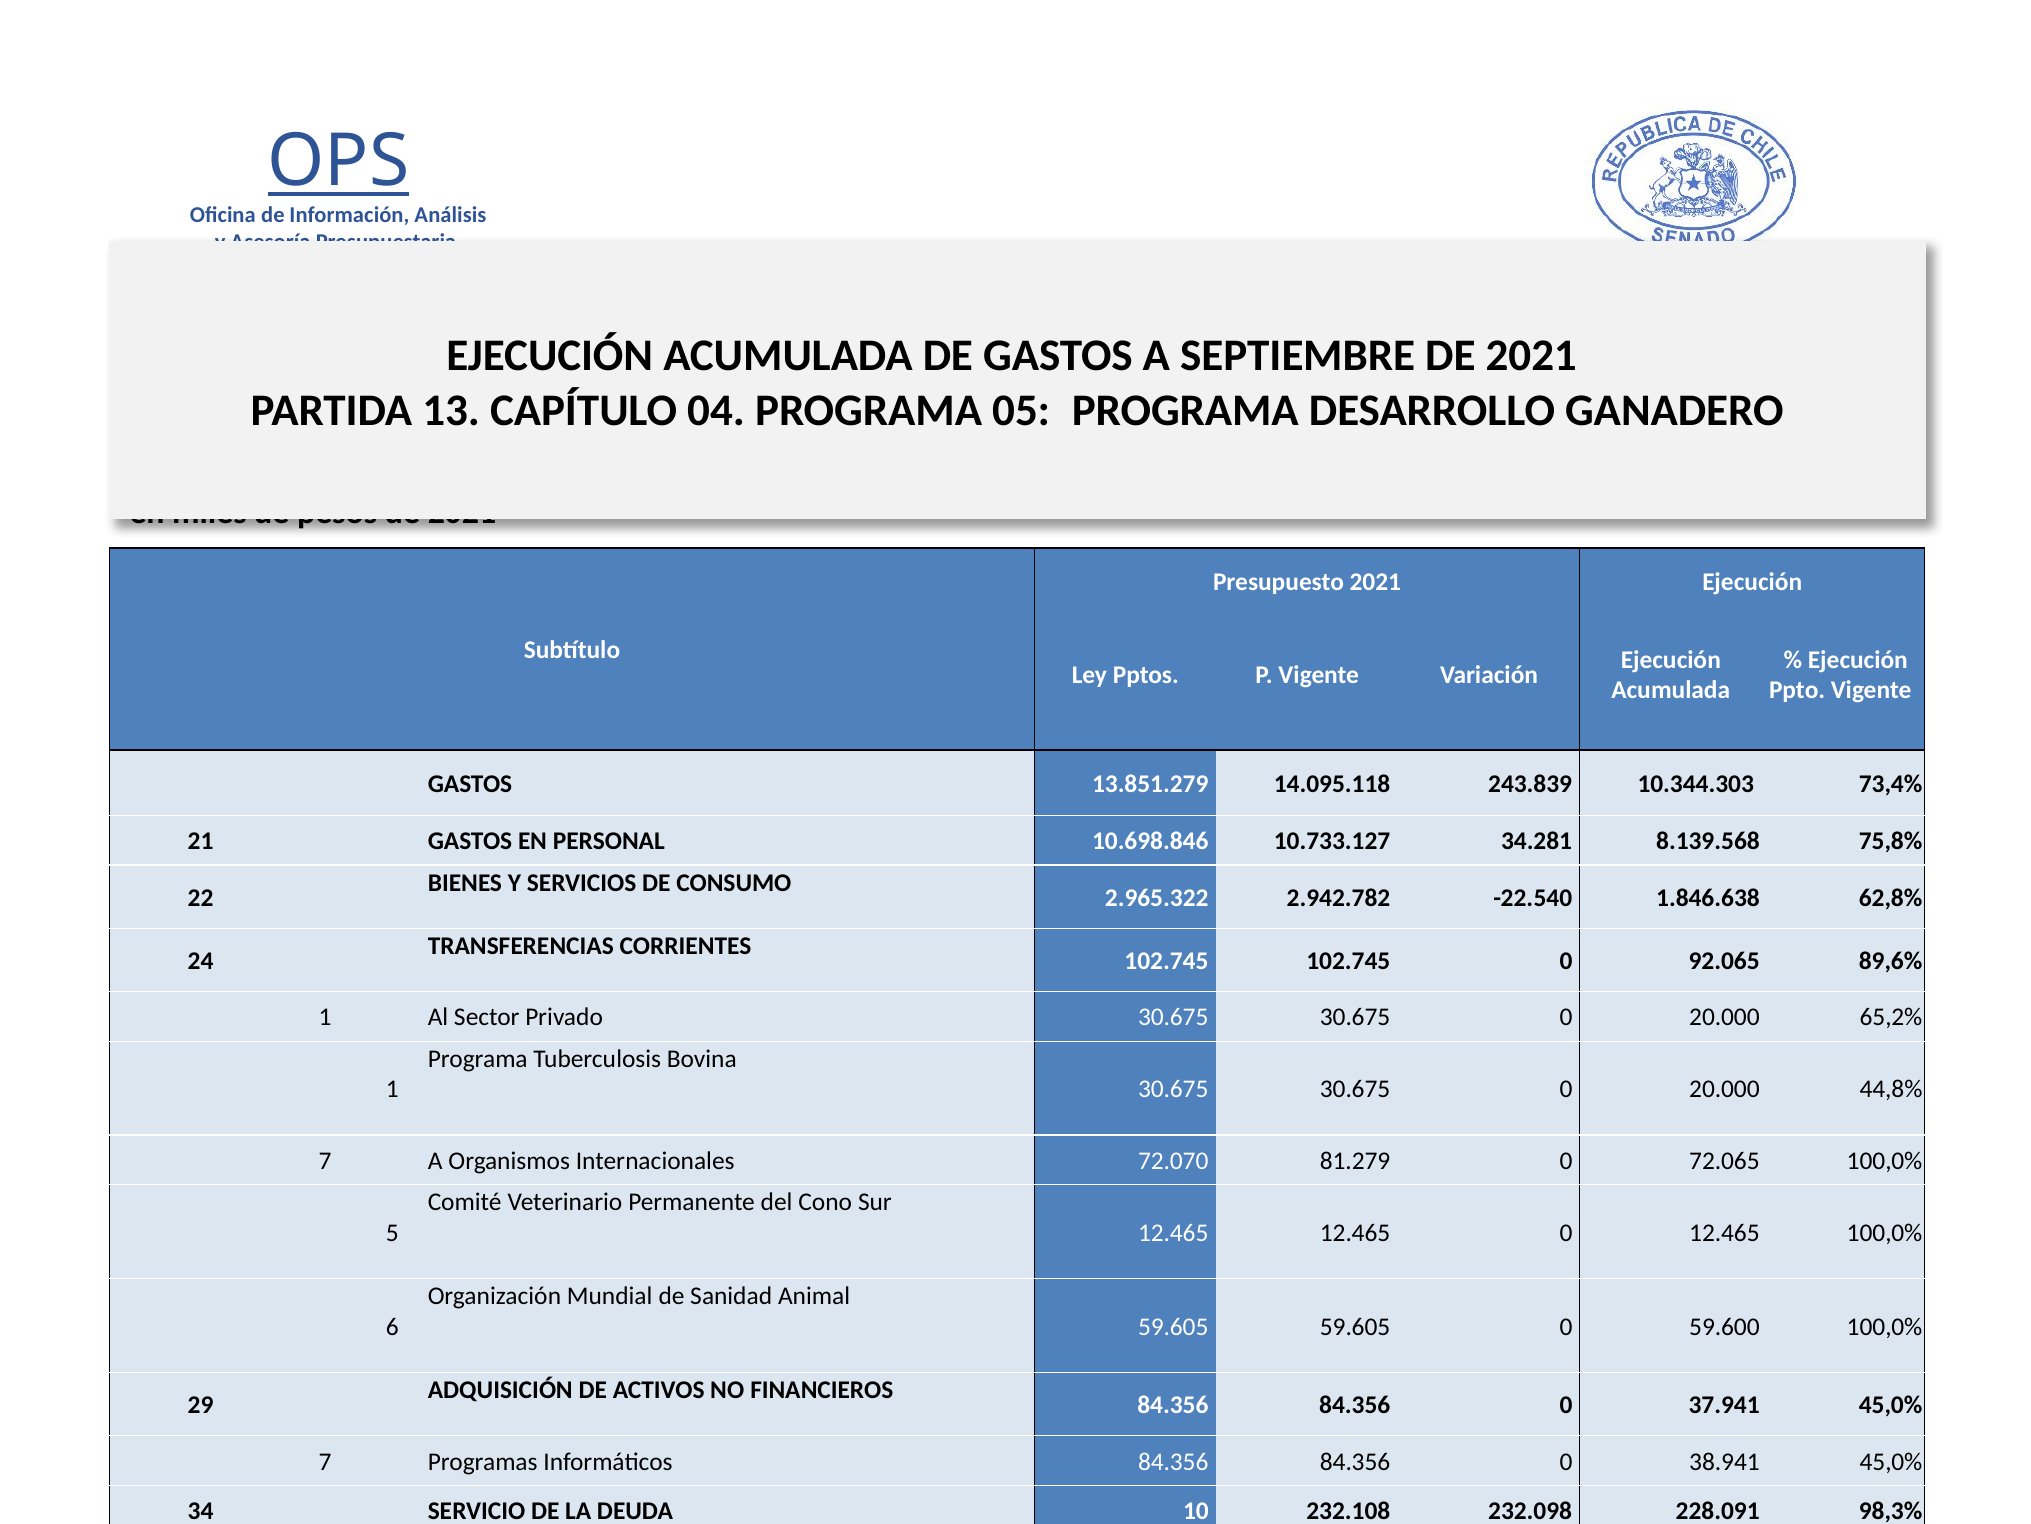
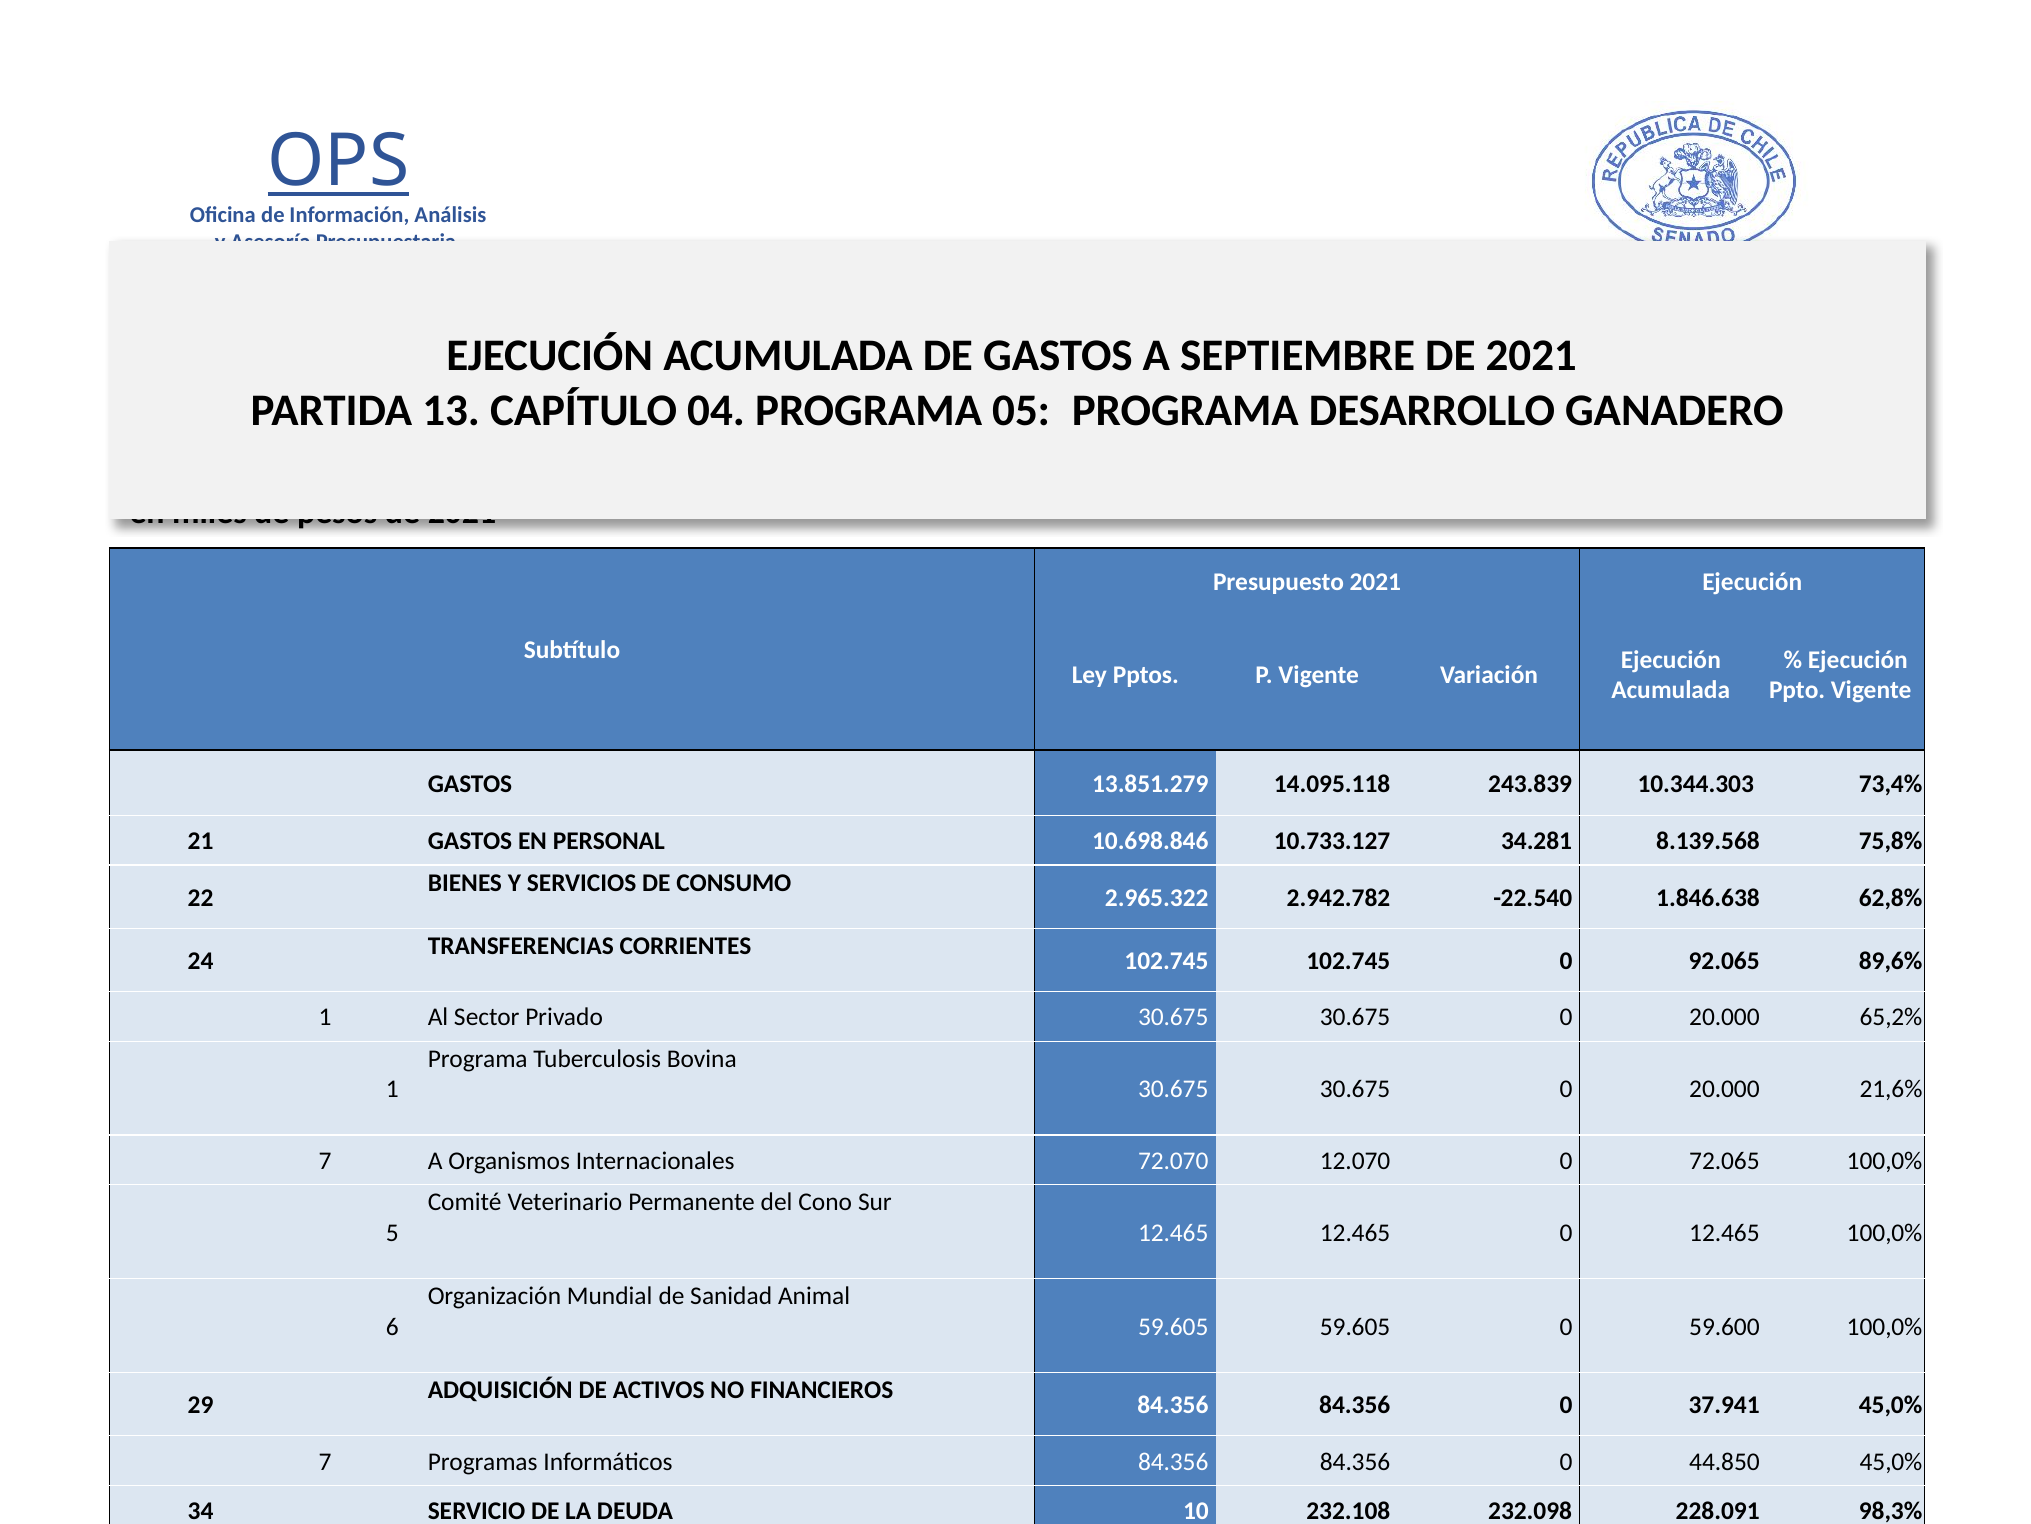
44,8%: 44,8% -> 21,6%
81.279: 81.279 -> 12.070
38.941: 38.941 -> 44.850
